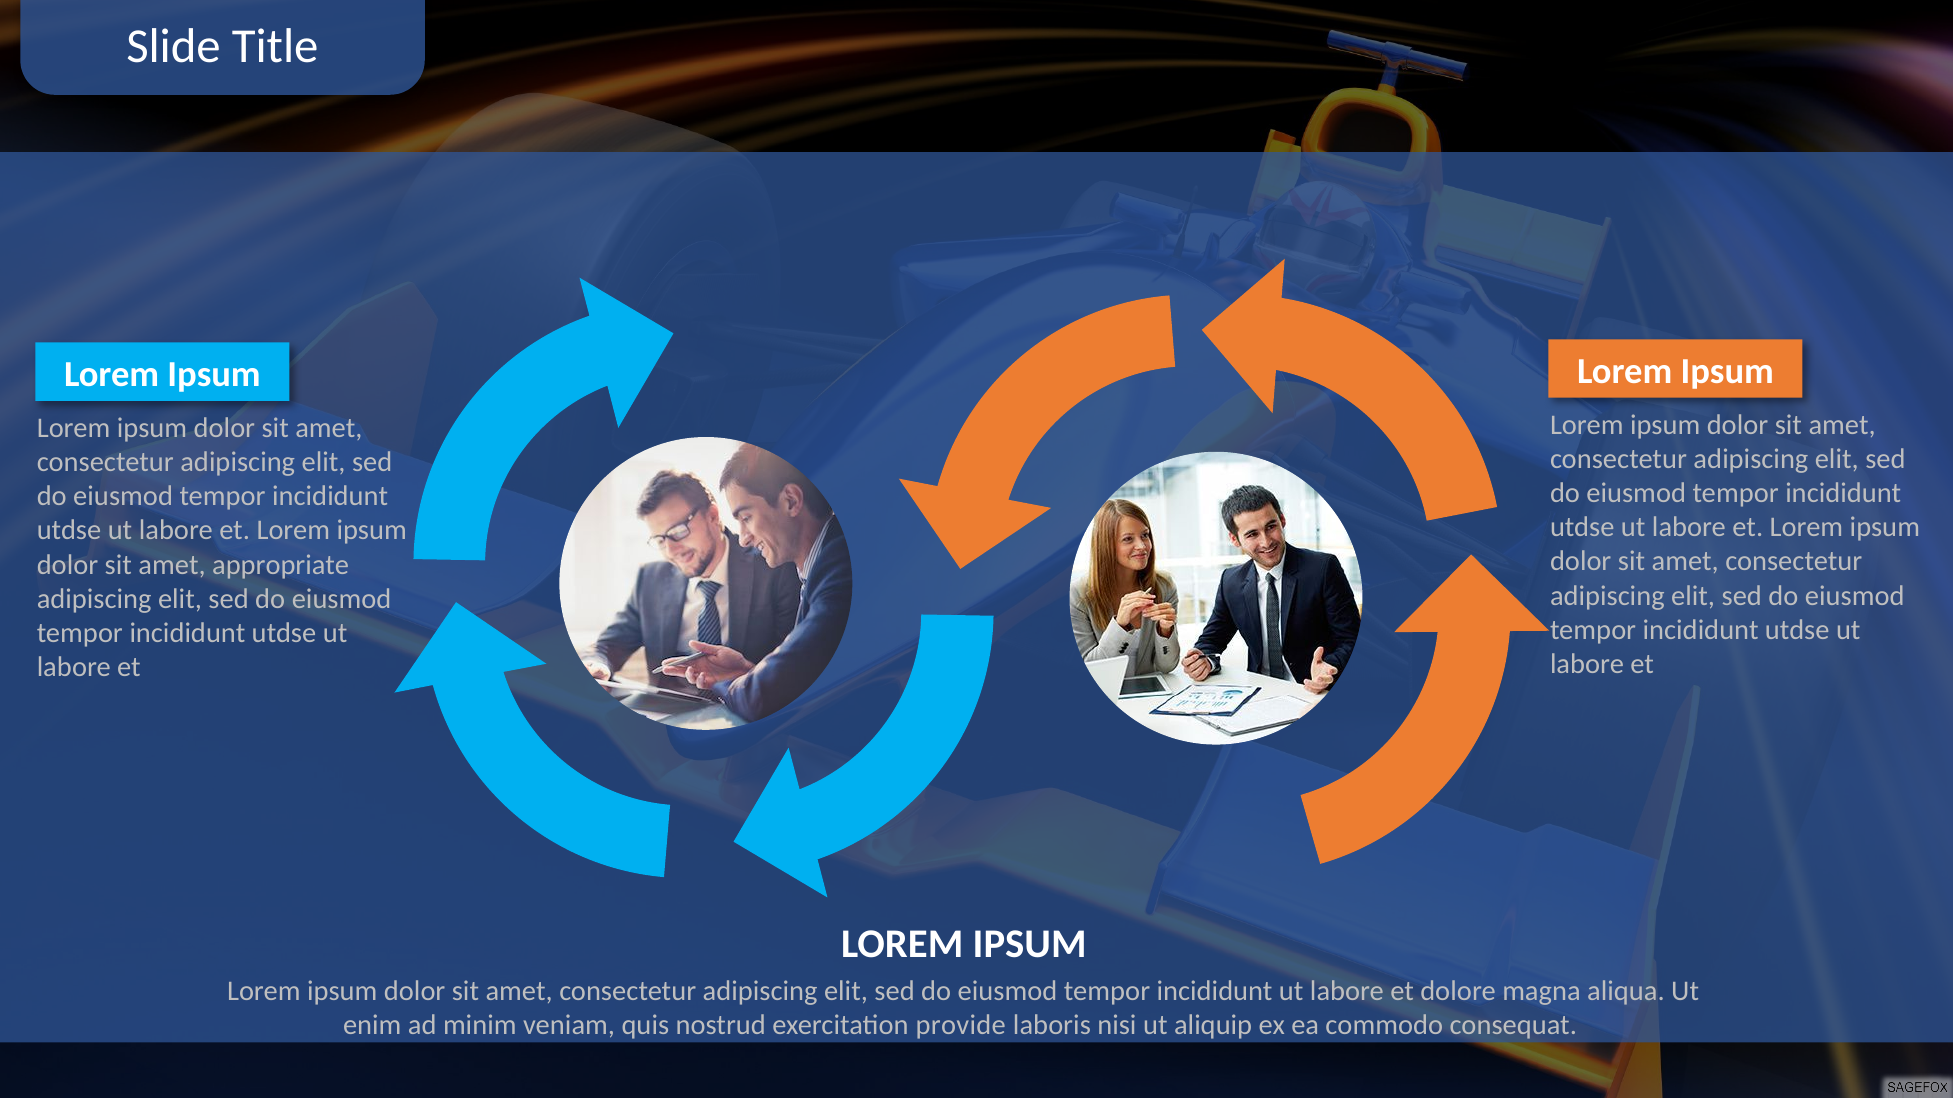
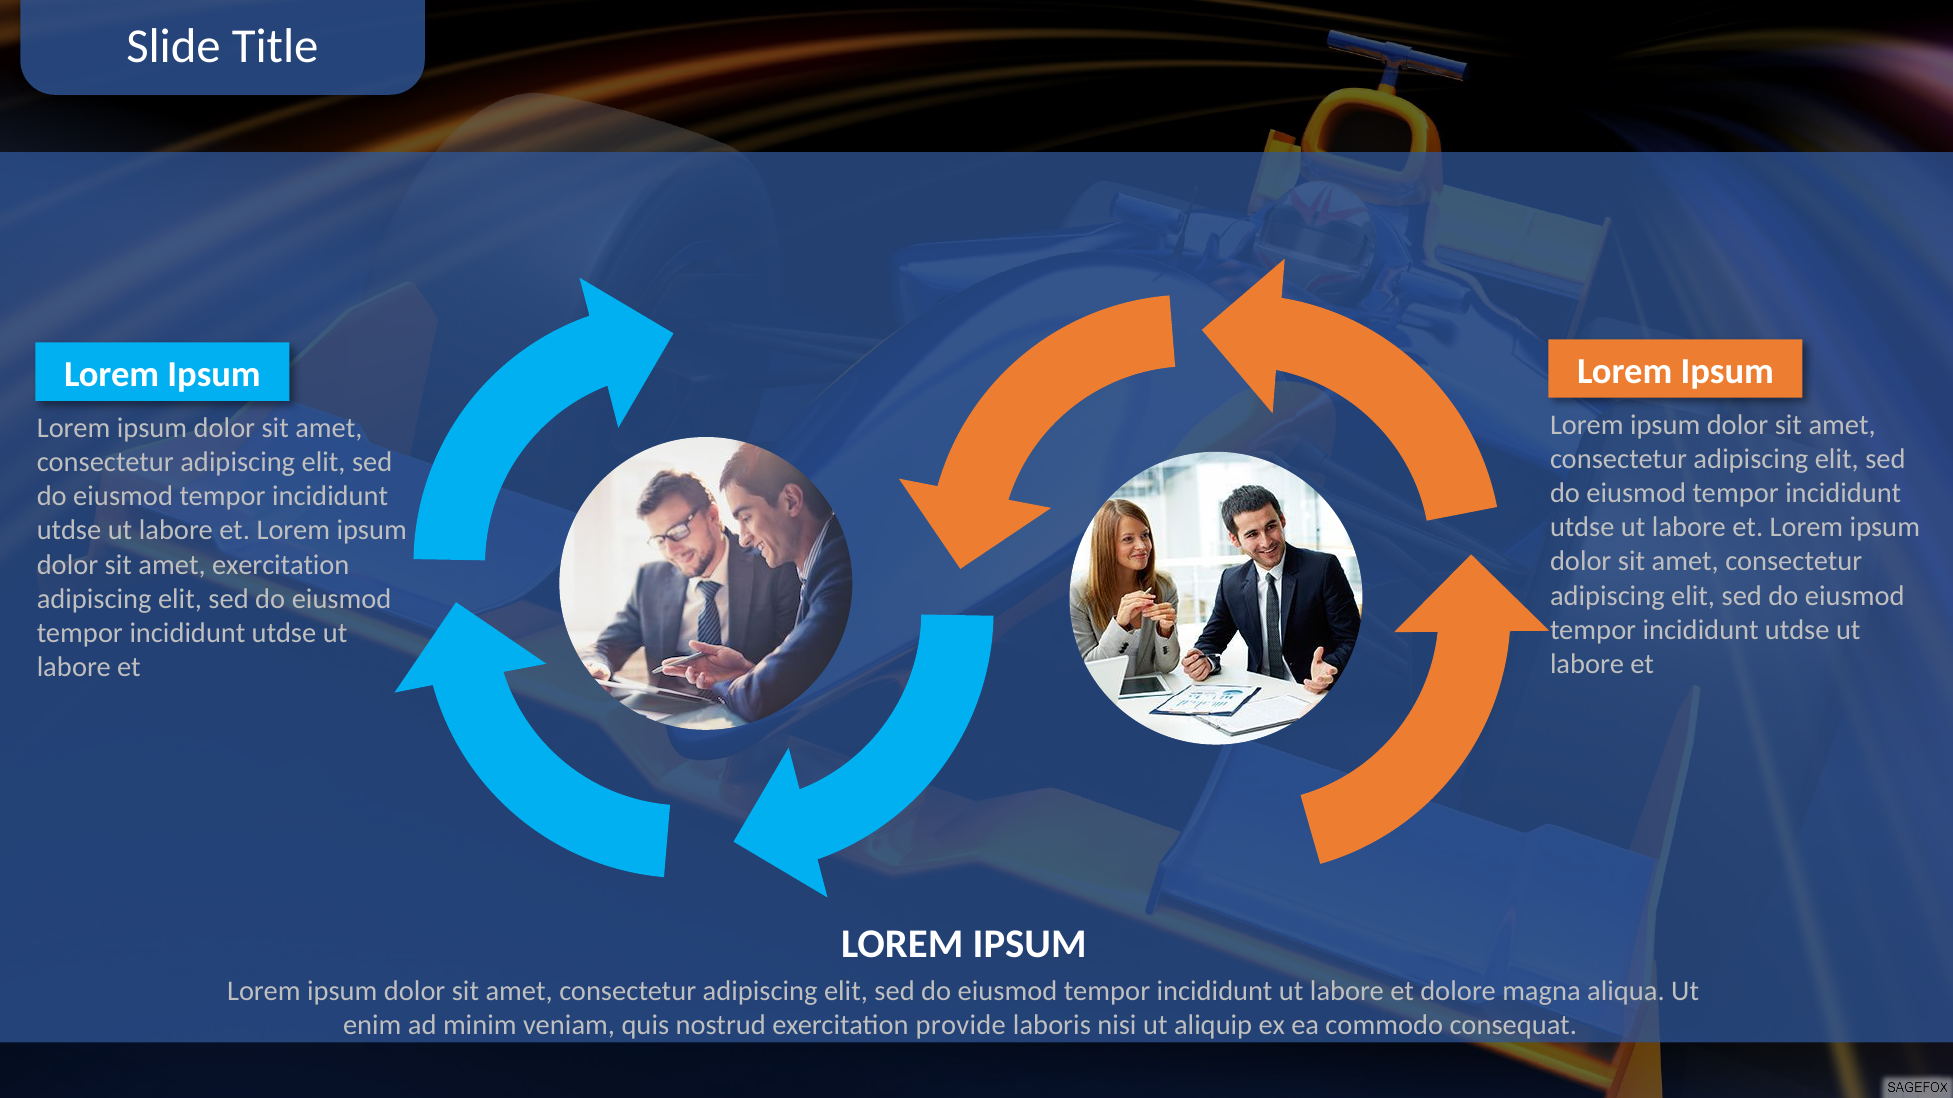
amet appropriate: appropriate -> exercitation
